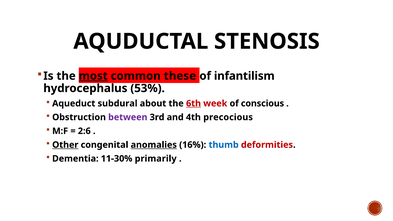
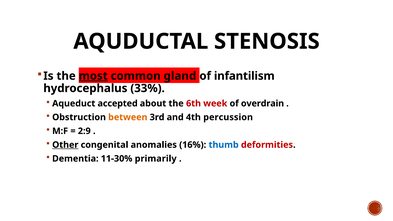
these: these -> gland
53%: 53% -> 33%
subdural: subdural -> accepted
6th underline: present -> none
conscious: conscious -> overdrain
between colour: purple -> orange
precocious: precocious -> percussion
2:6: 2:6 -> 2:9
anomalies underline: present -> none
